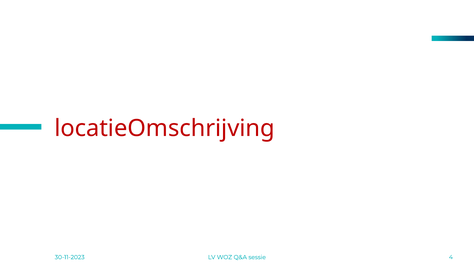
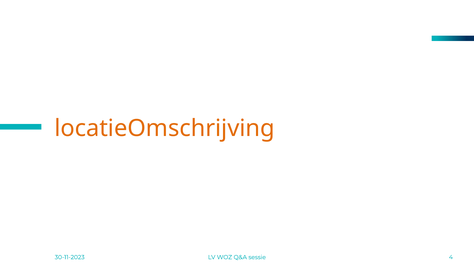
locatieOmschrijving colour: red -> orange
